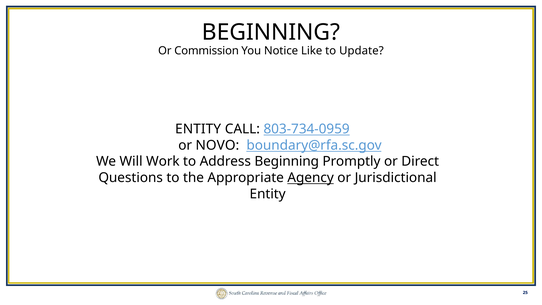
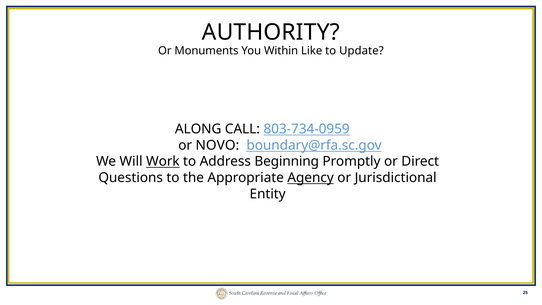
BEGINNING at (271, 32): BEGINNING -> AUTHORITY
Commission: Commission -> Monuments
Notice: Notice -> Within
ENTITY at (198, 129): ENTITY -> ALONG
Work underline: none -> present
